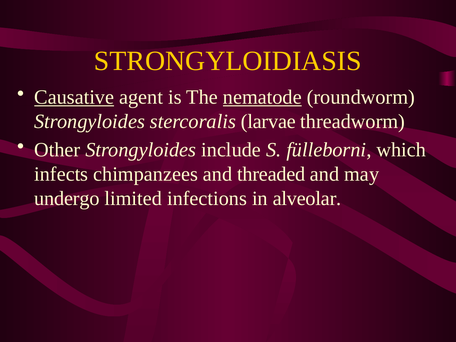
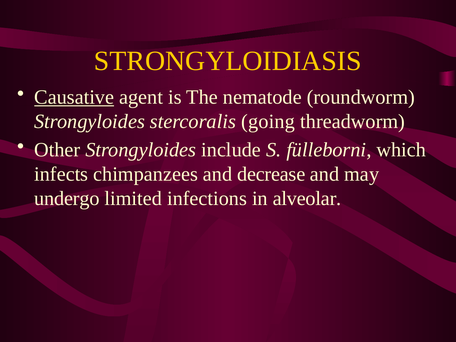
nematode underline: present -> none
larvae: larvae -> going
threaded: threaded -> decrease
